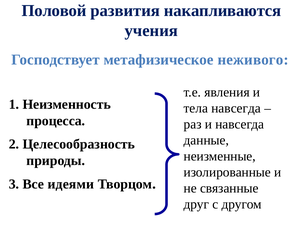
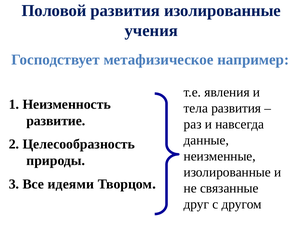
развития накапливаются: накапливаются -> изолированные
неживого: неживого -> например
тела навсегда: навсегда -> развития
процесса: процесса -> развитие
